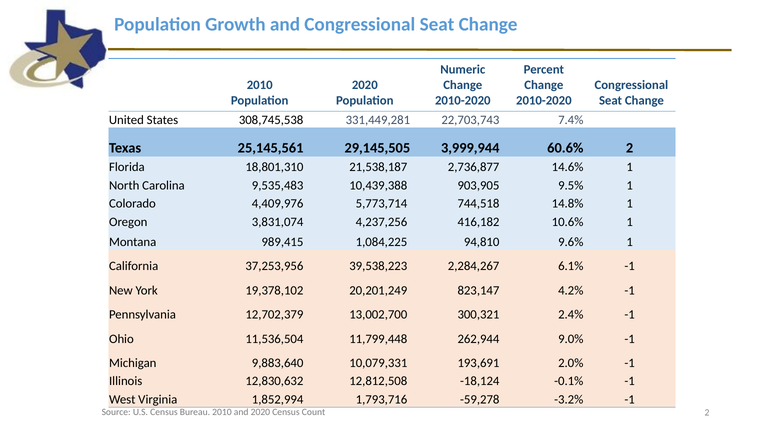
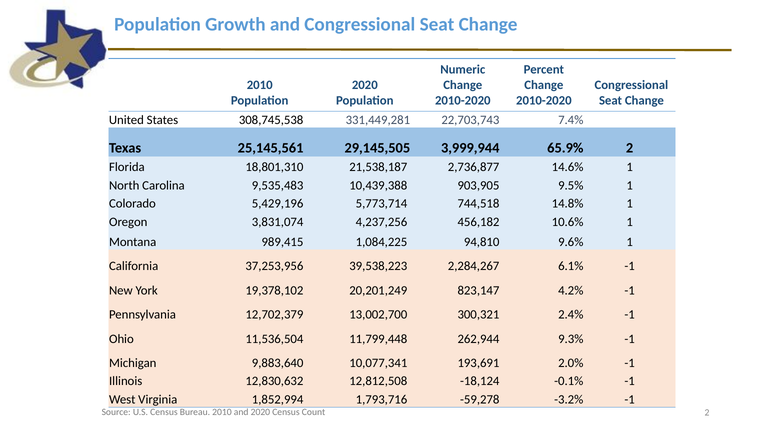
60.6%: 60.6% -> 65.9%
4,409,976: 4,409,976 -> 5,429,196
416,182: 416,182 -> 456,182
9.0%: 9.0% -> 9.3%
10,079,331: 10,079,331 -> 10,077,341
